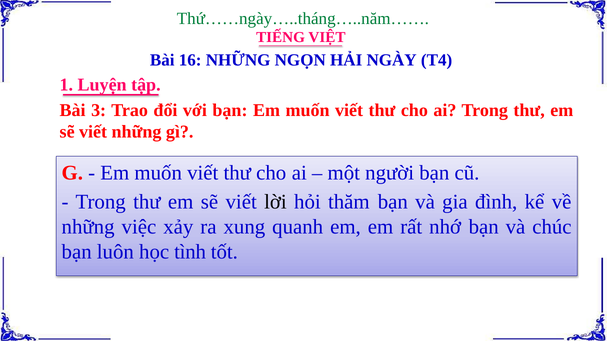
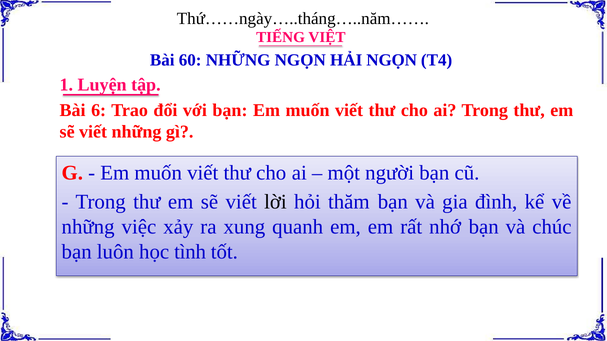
Thứ……ngày…..tháng…..năm…… colour: green -> black
16: 16 -> 60
HẢI NGÀY: NGÀY -> NGỌN
3: 3 -> 6
